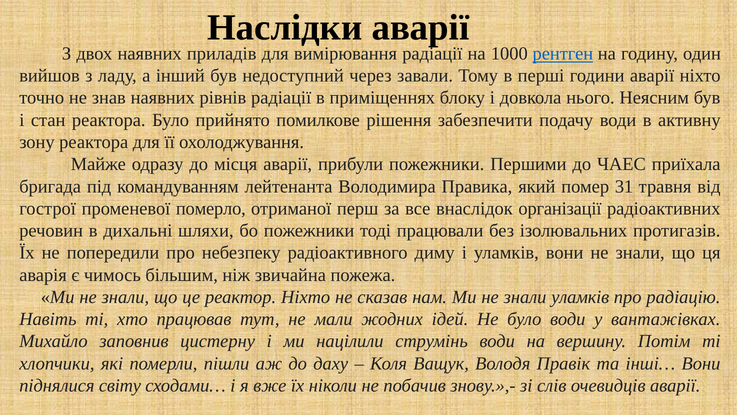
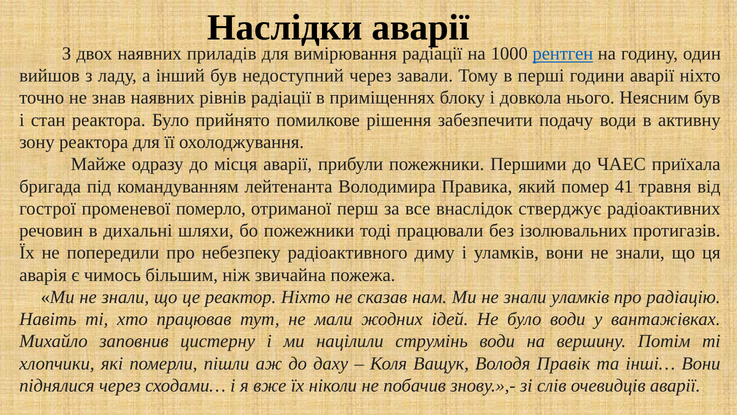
31: 31 -> 41
організації: організації -> стверджує
піднялися світу: світу -> через
